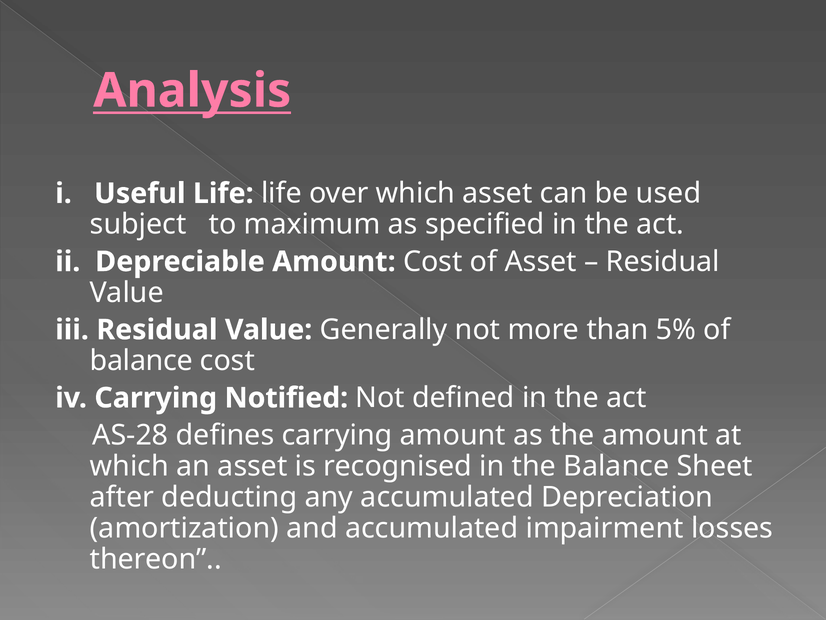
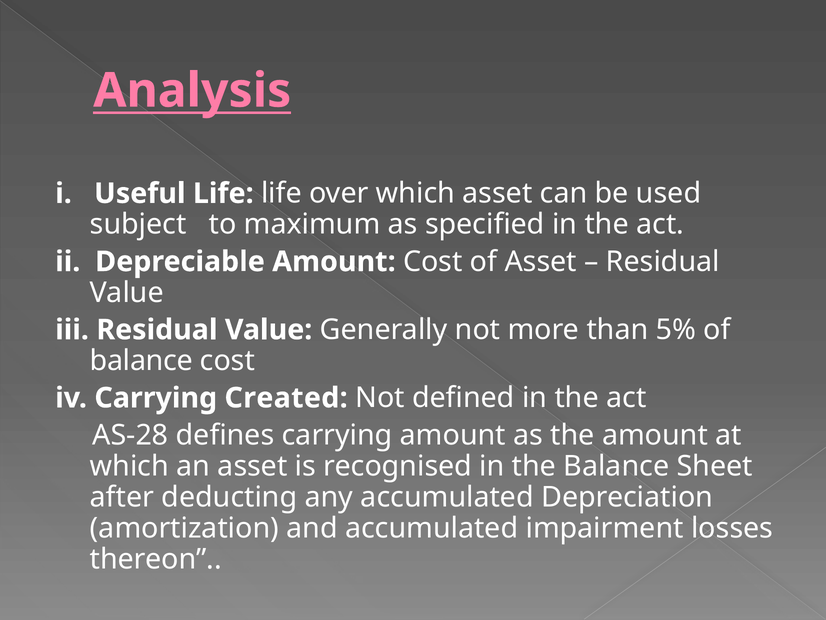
Notified: Notified -> Created
